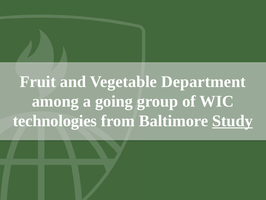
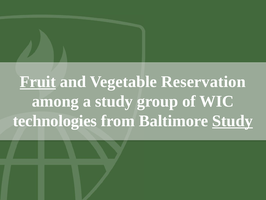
Fruit underline: none -> present
Department: Department -> Reservation
a going: going -> study
